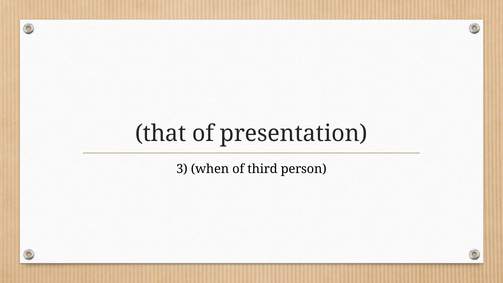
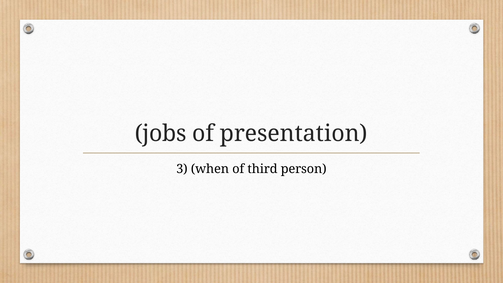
that: that -> jobs
